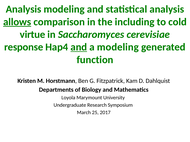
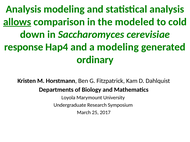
including: including -> modeled
virtue: virtue -> down
and at (79, 47) underline: present -> none
function: function -> ordinary
